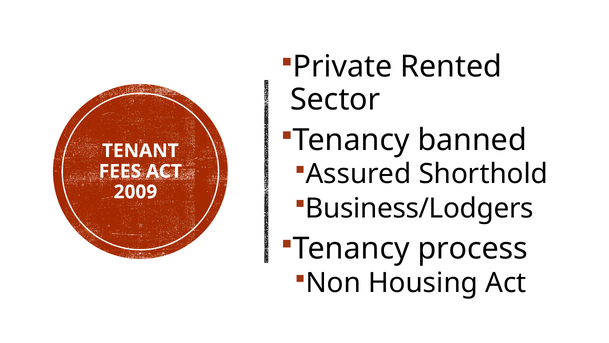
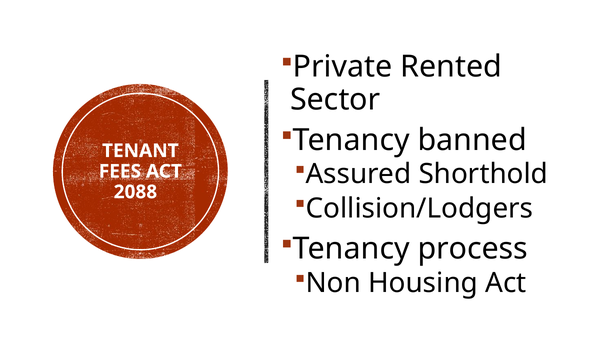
2009: 2009 -> 2088
Business/Lodgers: Business/Lodgers -> Collision/Lodgers
